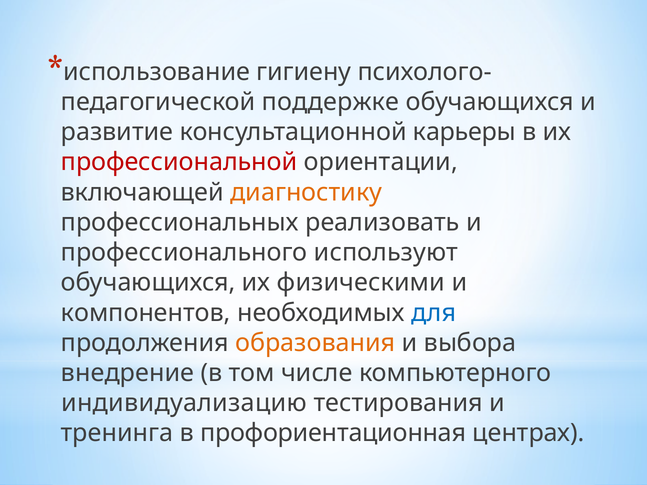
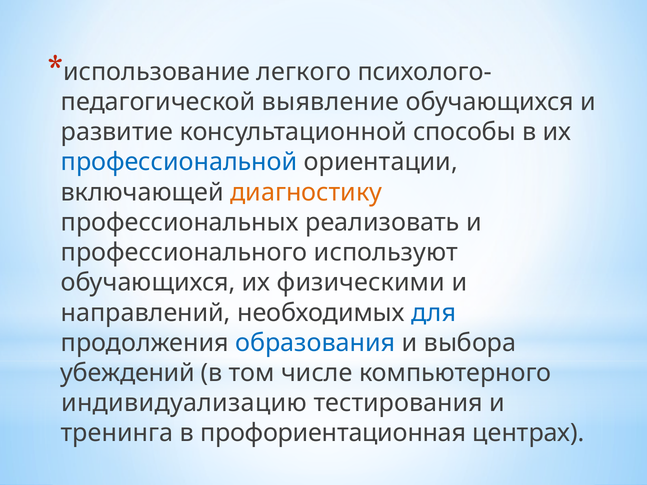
гигиену: гигиену -> легкого
поддержке: поддержке -> выявление
карьеры: карьеры -> способы
профессиональной colour: red -> blue
компонентов: компонентов -> направлений
образования colour: orange -> blue
внедрение: внедрение -> убеждений
